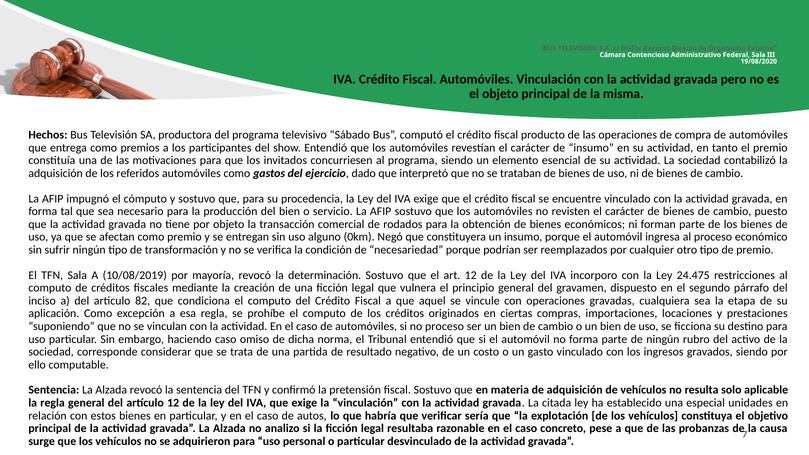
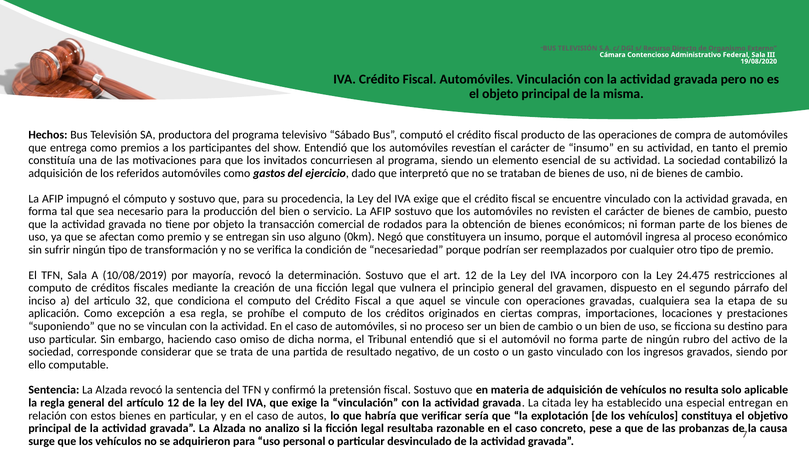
82: 82 -> 32
especial unidades: unidades -> entregan
